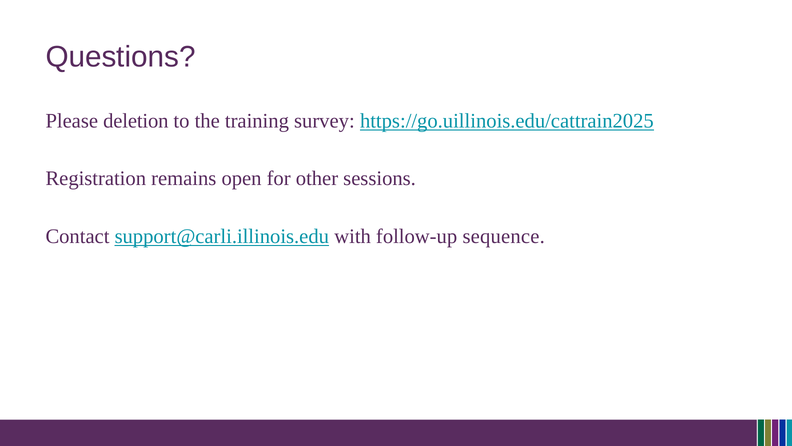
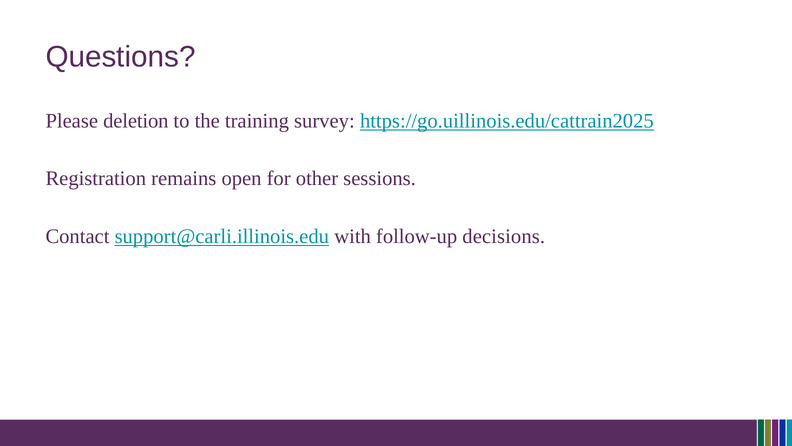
sequence: sequence -> decisions
